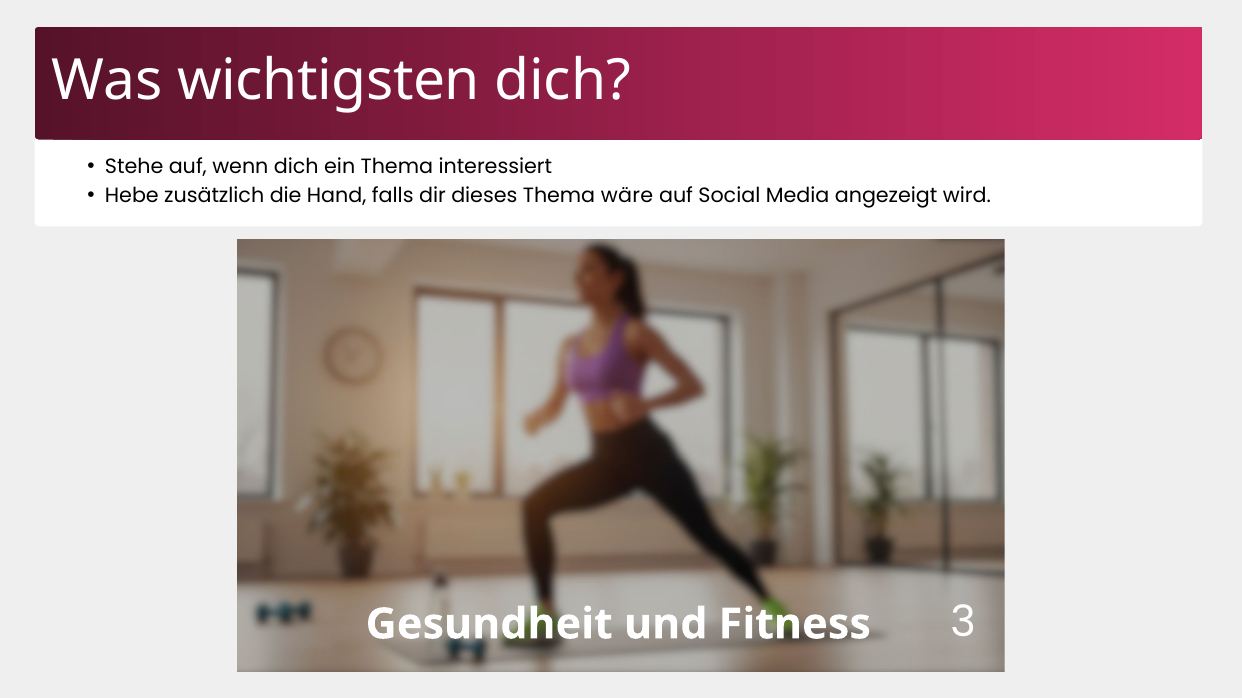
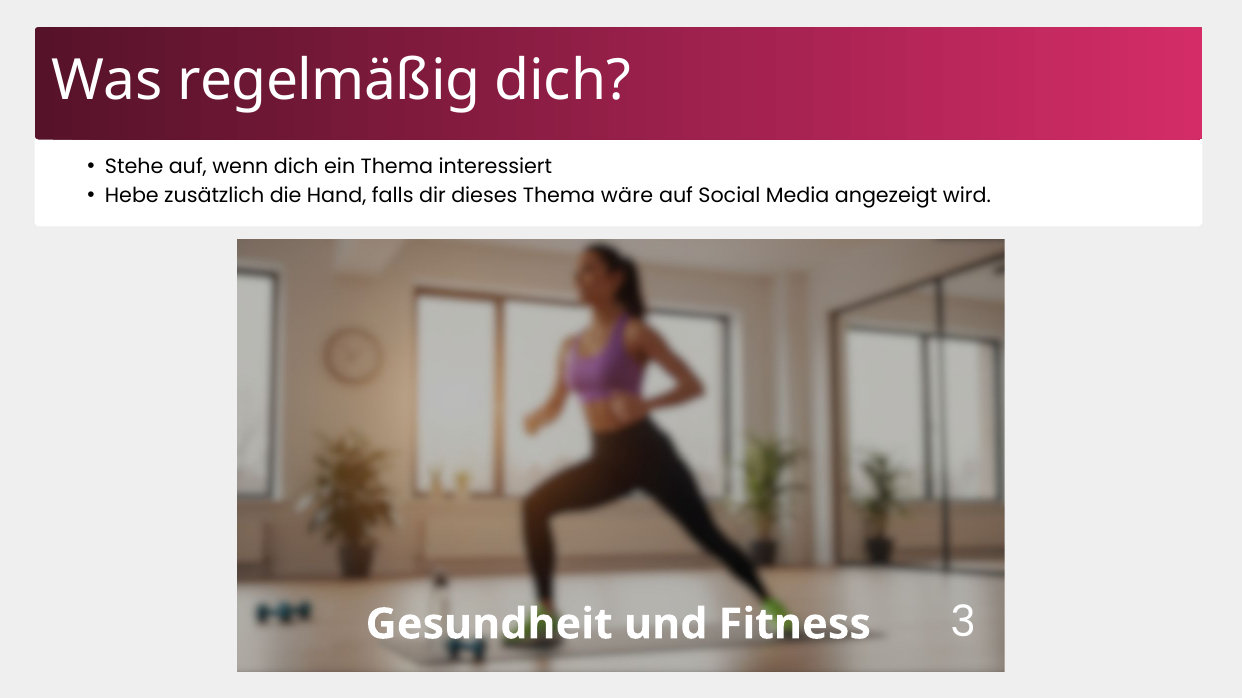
wichtigsten: wichtigsten -> regelmäßig
